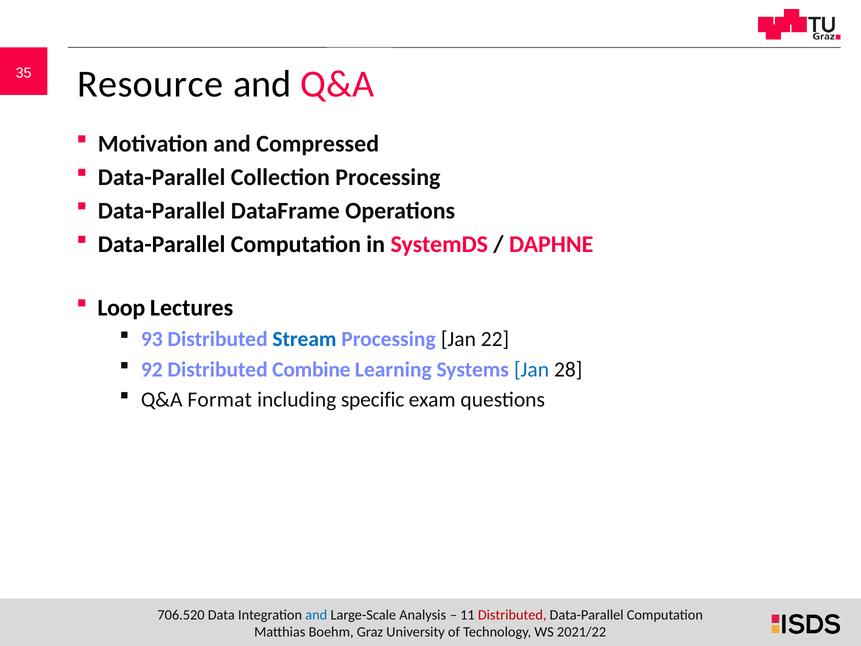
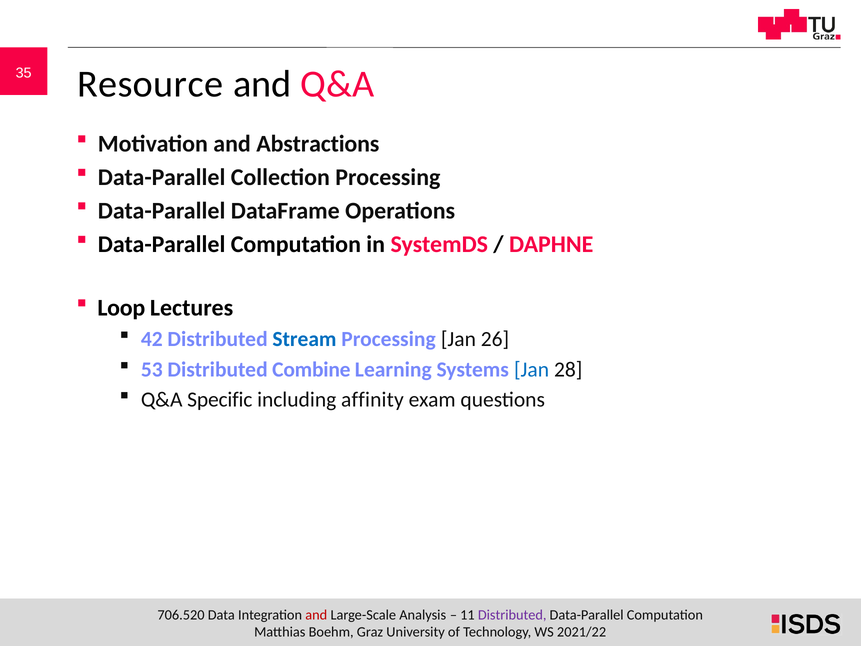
Compressed: Compressed -> Abstractions
93: 93 -> 42
22: 22 -> 26
92: 92 -> 53
Format: Format -> Specific
specific: specific -> affinity
and at (316, 615) colour: blue -> red
Distributed at (512, 615) colour: red -> purple
